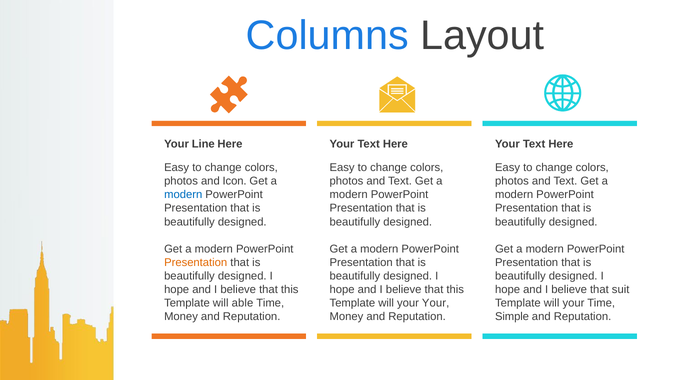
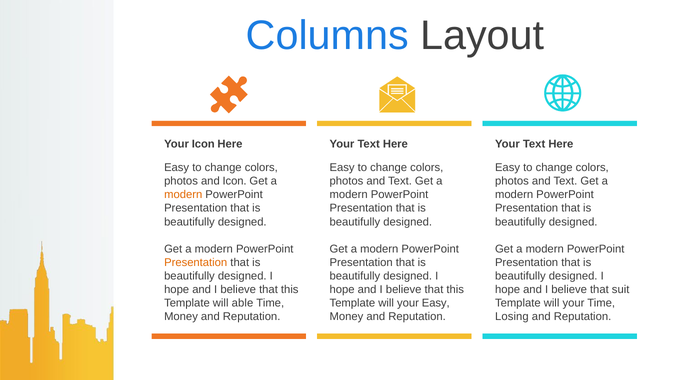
Your Line: Line -> Icon
modern at (183, 195) colour: blue -> orange
your Your: Your -> Easy
Simple: Simple -> Losing
